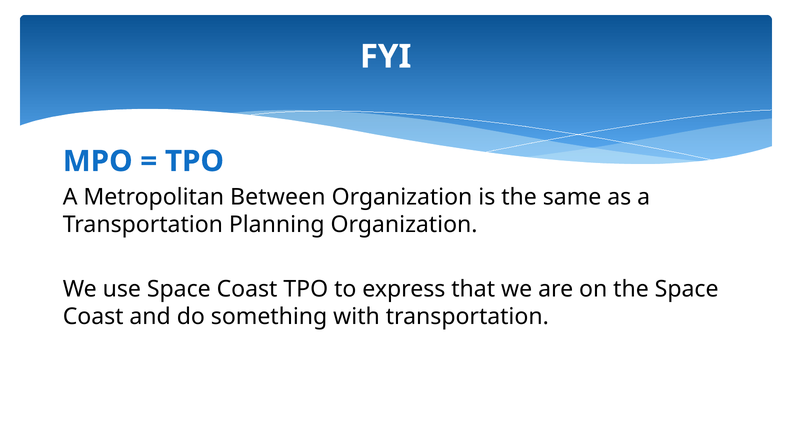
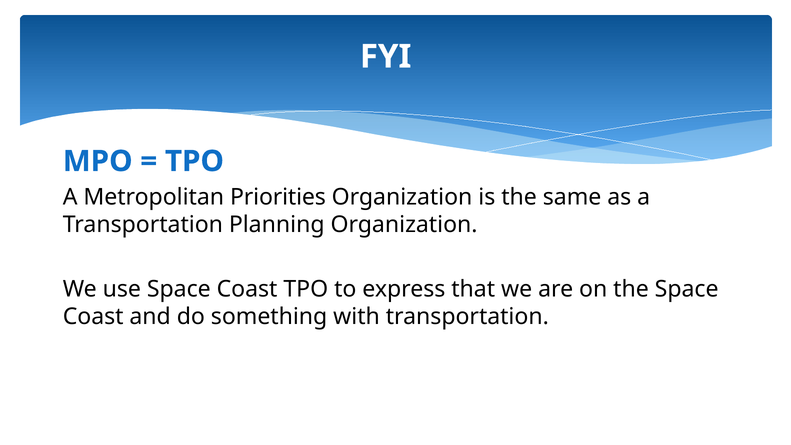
Between: Between -> Priorities
